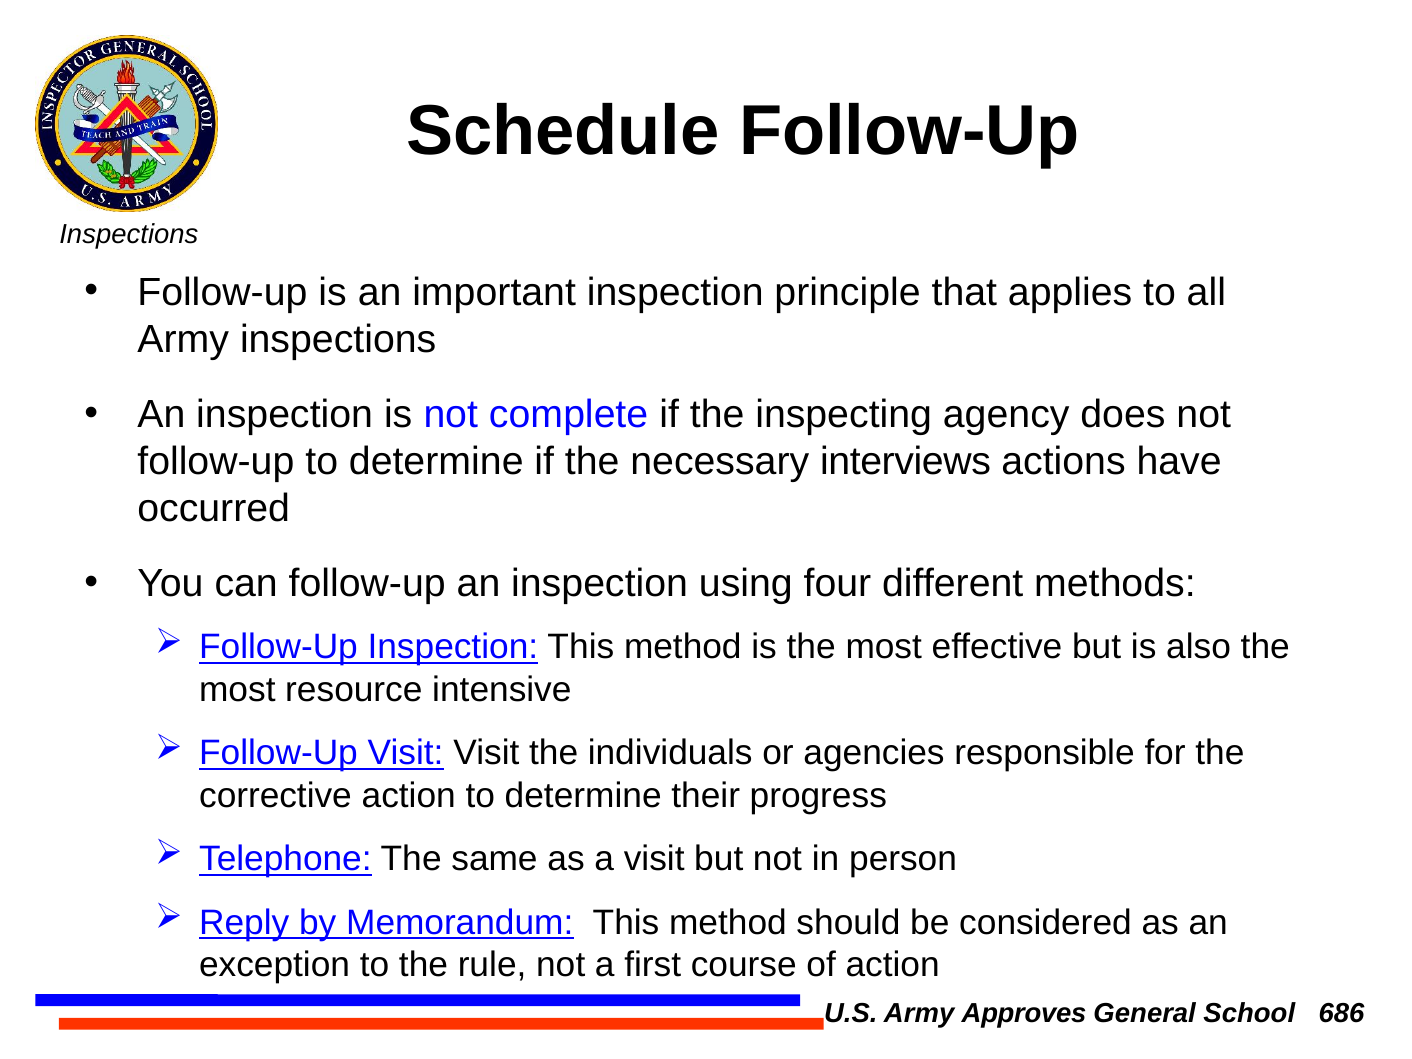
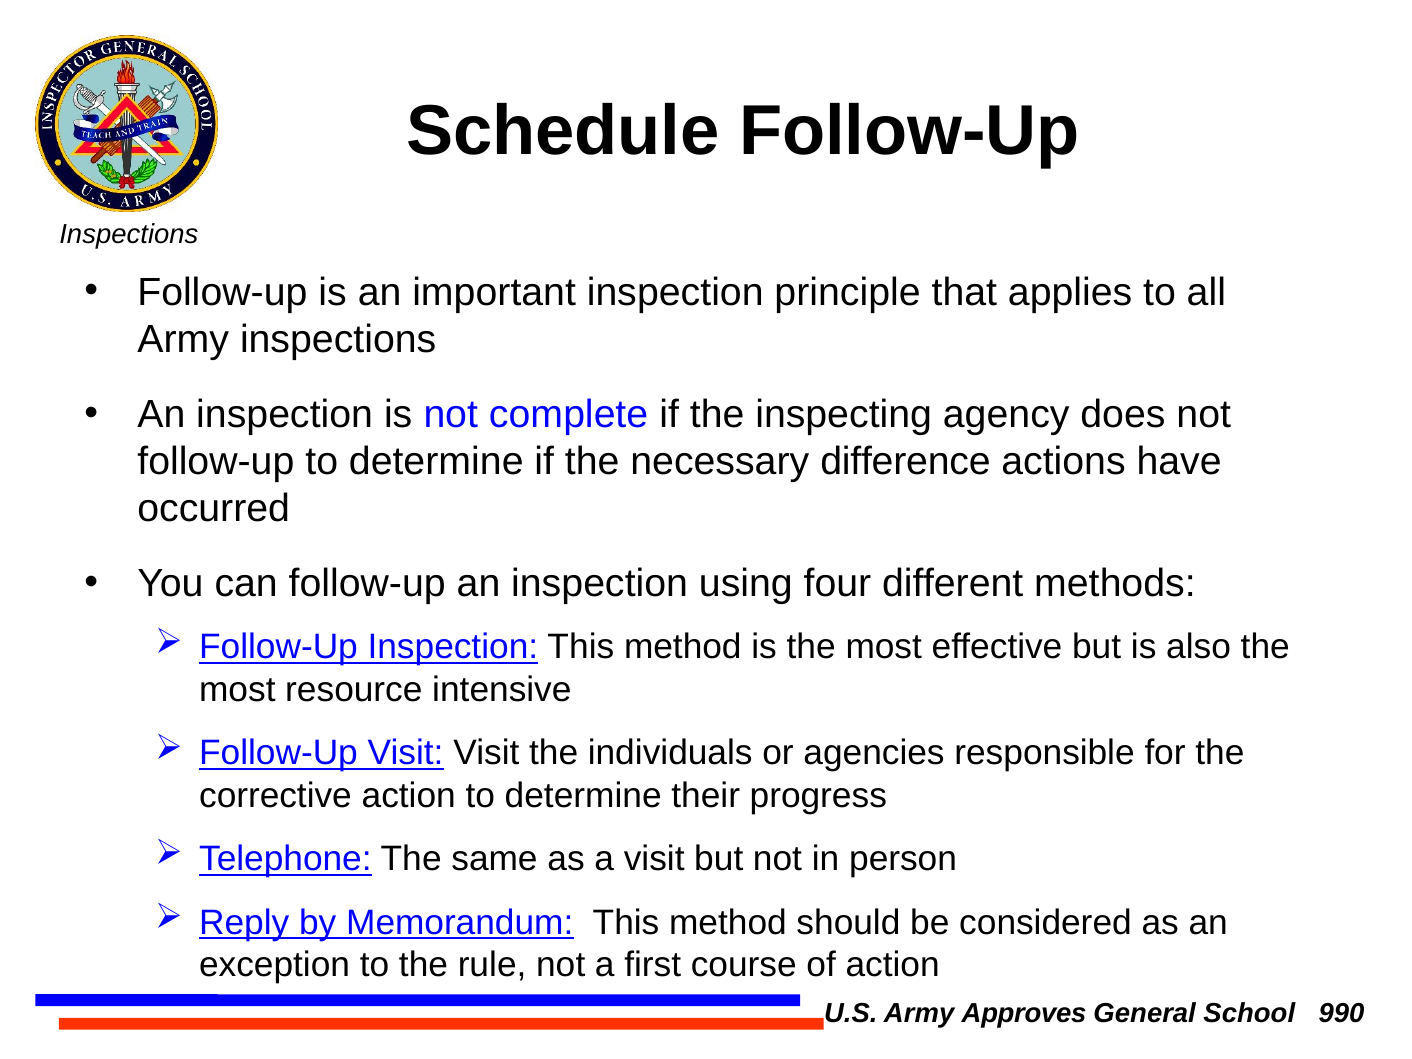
interviews: interviews -> difference
686: 686 -> 990
